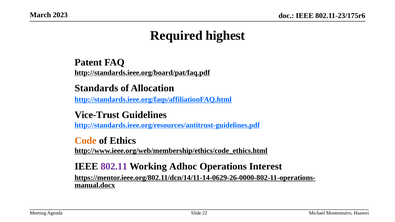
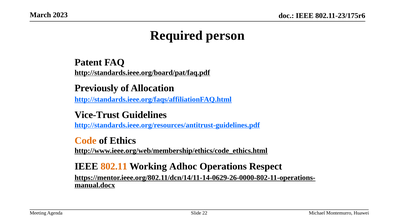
highest: highest -> person
Standards: Standards -> Previously
802.11 colour: purple -> orange
Interest: Interest -> Respect
